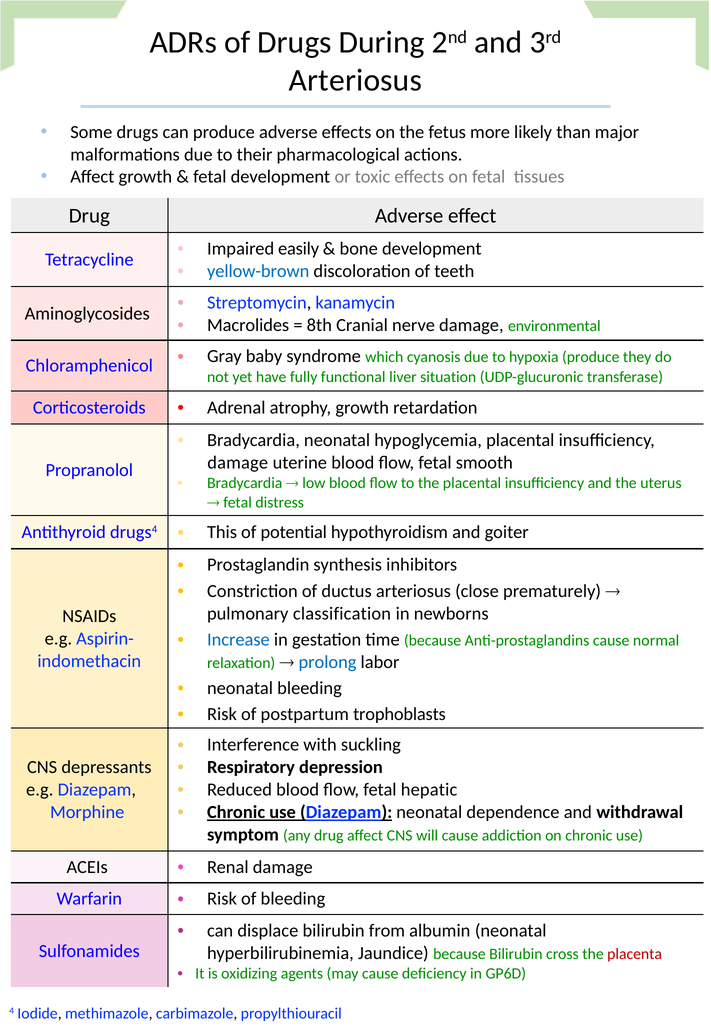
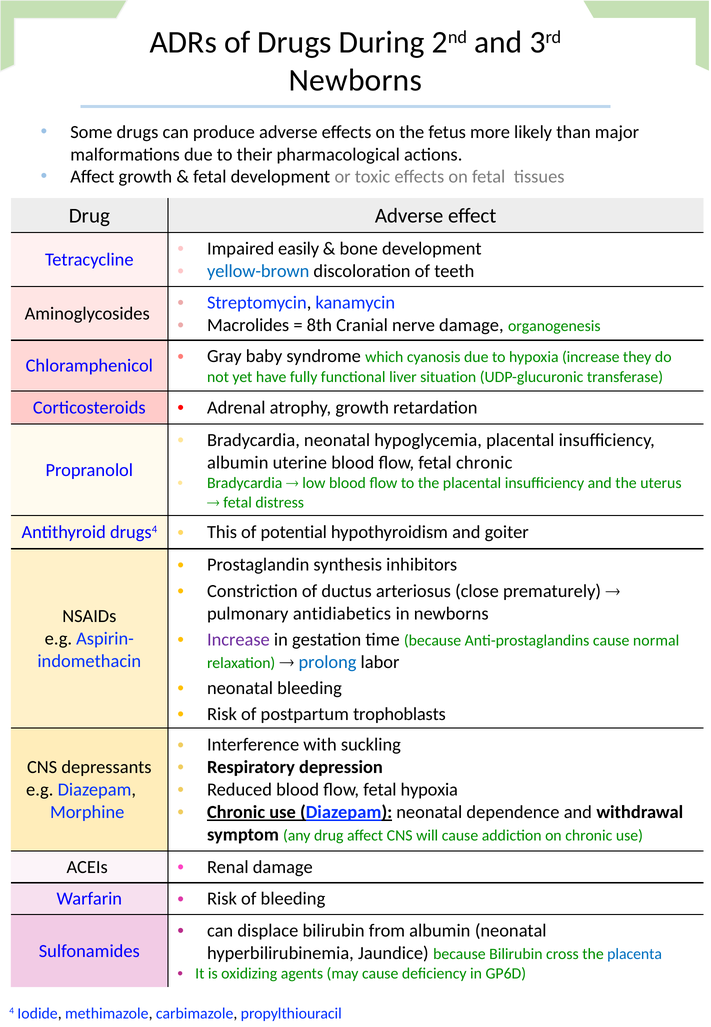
Arteriosus at (355, 80): Arteriosus -> Newborns
environmental: environmental -> organogenesis
hypoxia produce: produce -> increase
damage at (238, 463): damage -> albumin
fetal smooth: smooth -> chronic
classification: classification -> antidiabetics
Increase at (238, 640) colour: blue -> purple
fetal hepatic: hepatic -> hypoxia
placenta colour: red -> blue
